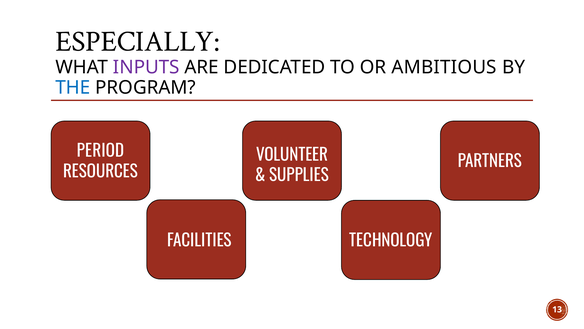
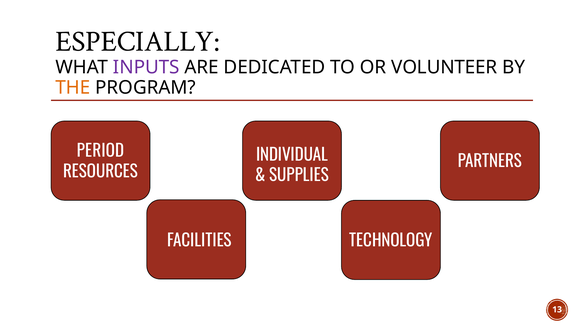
AMBITIOUS: AMBITIOUS -> VOLUNTEER
THE colour: blue -> orange
VOLUNTEER: VOLUNTEER -> INDIVIDUAL
